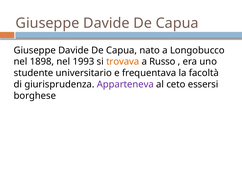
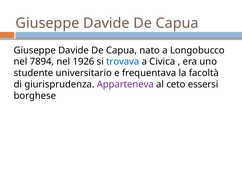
1898: 1898 -> 7894
1993: 1993 -> 1926
trovava colour: orange -> blue
Russo: Russo -> Civica
